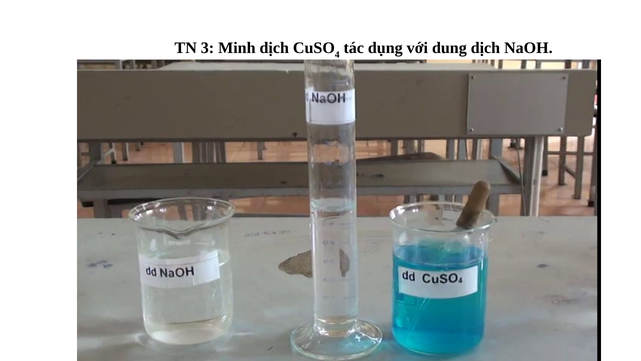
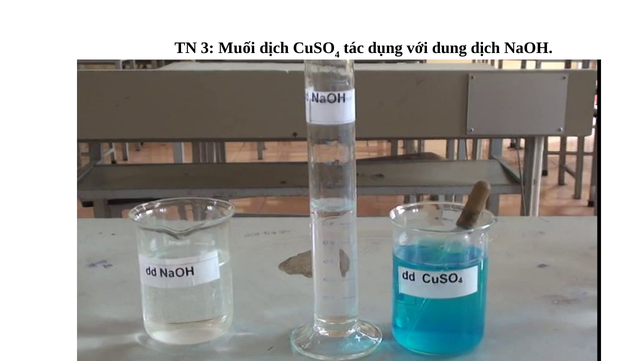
Minh: Minh -> Muối
